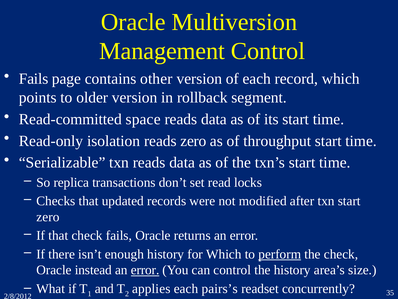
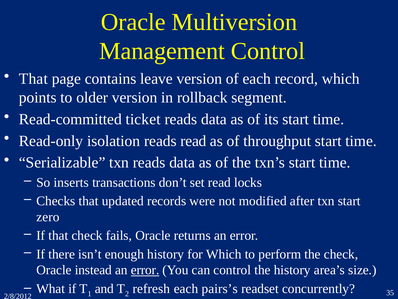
Fails at (34, 79): Fails -> That
other: other -> leave
space: space -> ticket
reads zero: zero -> read
replica: replica -> inserts
perform underline: present -> none
applies: applies -> refresh
